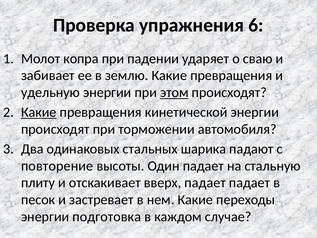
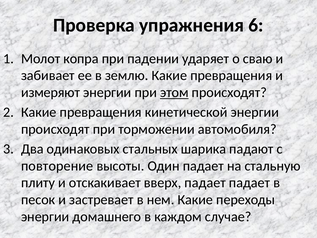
удельную: удельную -> измеряют
Какие at (39, 112) underline: present -> none
подготовка: подготовка -> домашнего
